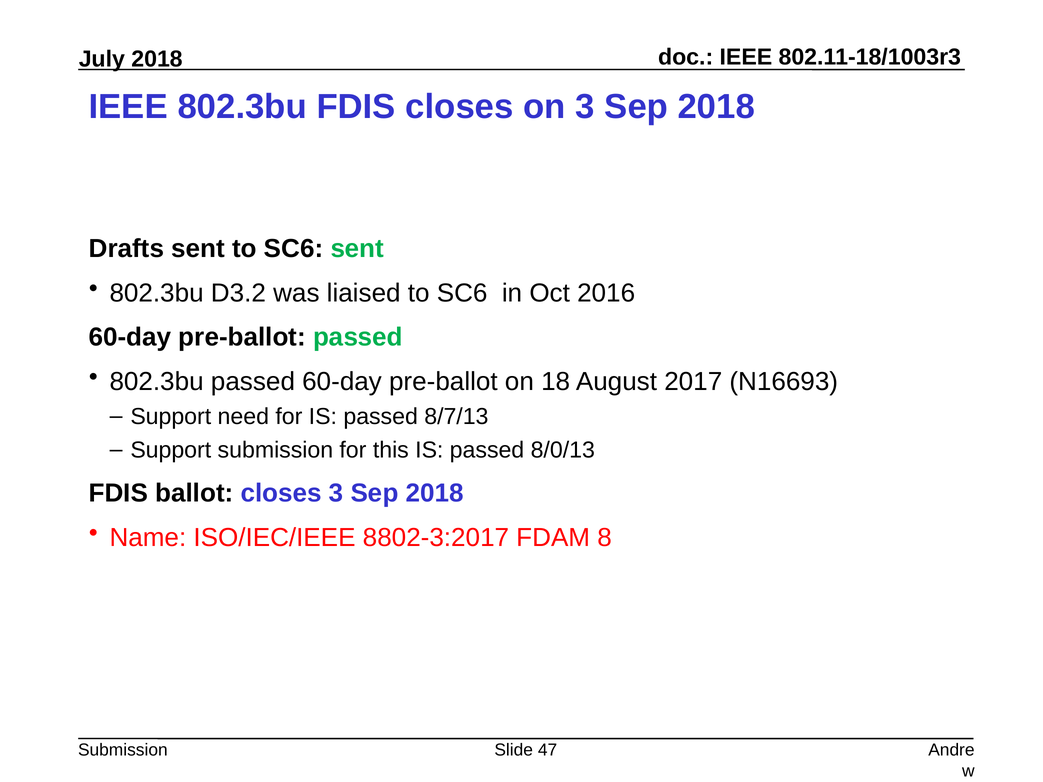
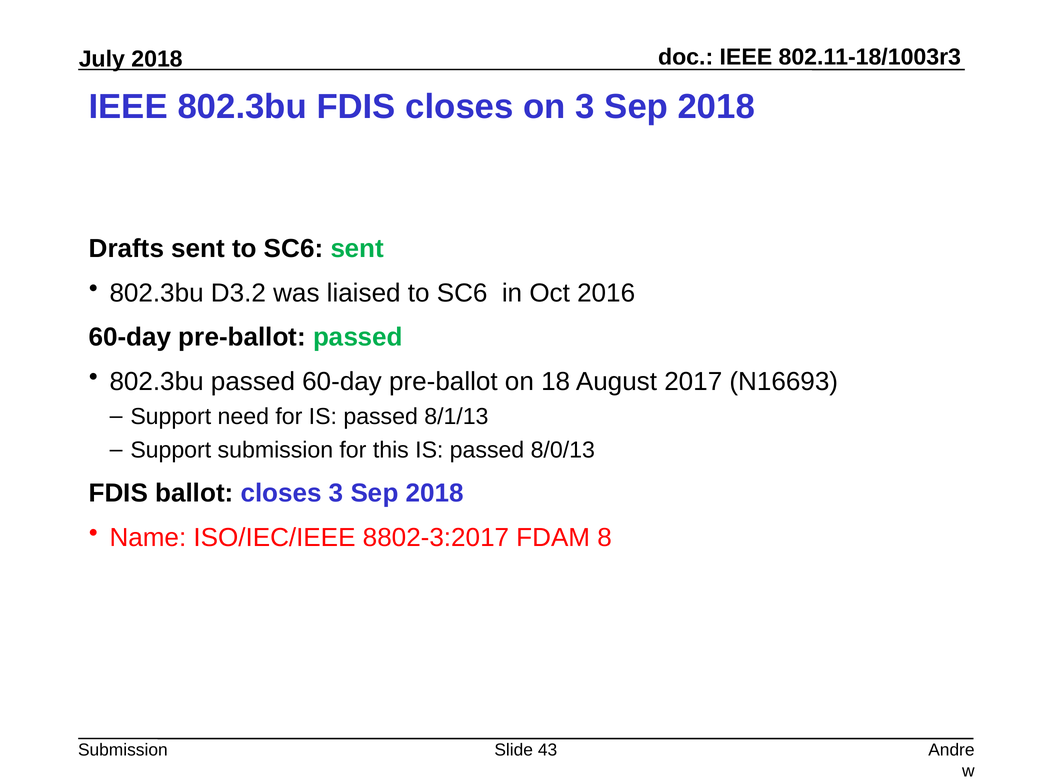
8/7/13: 8/7/13 -> 8/1/13
47: 47 -> 43
